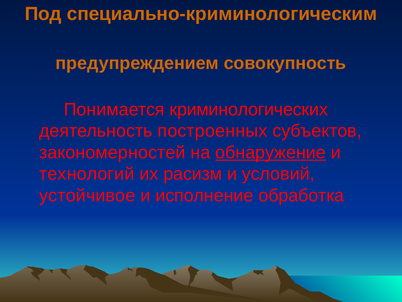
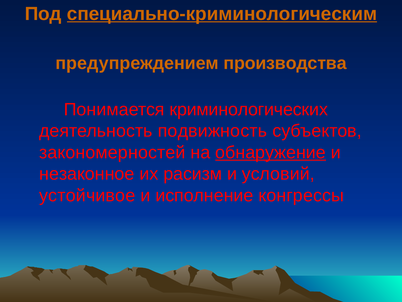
специально-криминологическим underline: none -> present
совокупность: совокупность -> производства
построенных: построенных -> подвижность
технологий: технологий -> незаконное
обработка: обработка -> конгрессы
